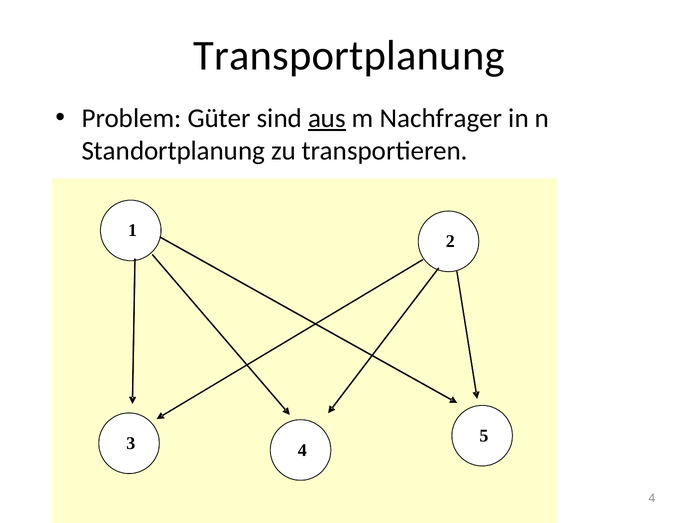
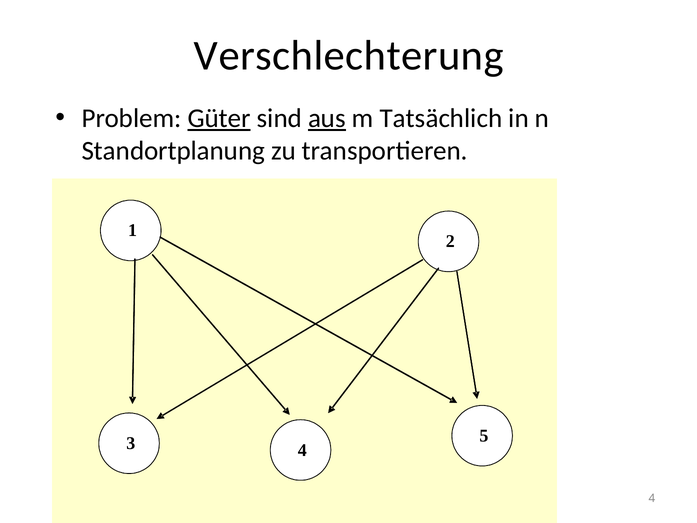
Transportplanung: Transportplanung -> Verschlechterung
Güter underline: none -> present
Nachfrager: Nachfrager -> Tatsächlich
